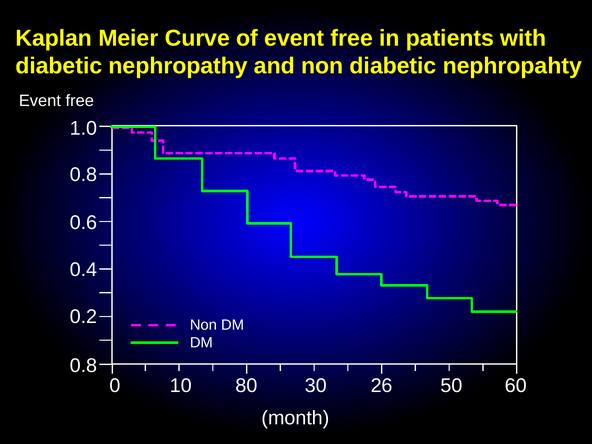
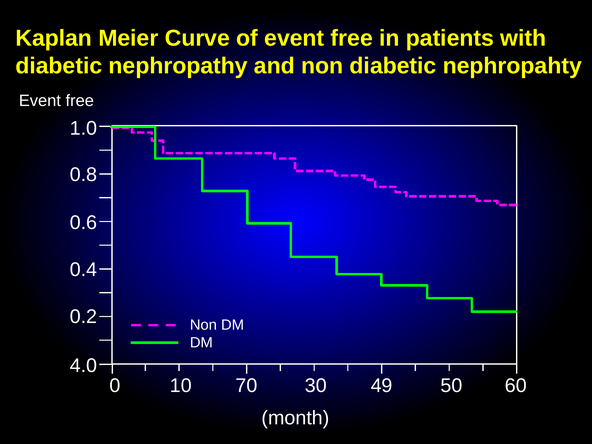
0.8 at (83, 366): 0.8 -> 4.0
80: 80 -> 70
26: 26 -> 49
